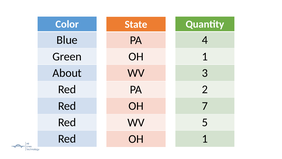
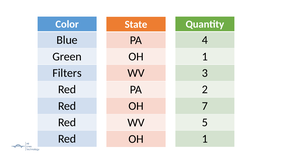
About: About -> Filters
